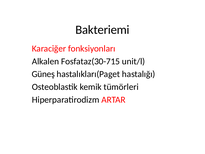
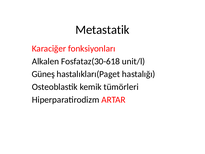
Bakteriemi: Bakteriemi -> Metastatik
Fosfataz(30-715: Fosfataz(30-715 -> Fosfataz(30-618
